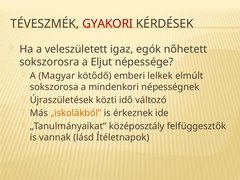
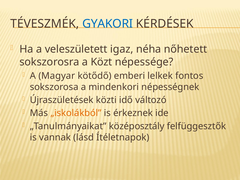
GYAKORI colour: red -> blue
egók: egók -> néha
Eljut: Eljut -> Közt
elmúlt: elmúlt -> fontos
